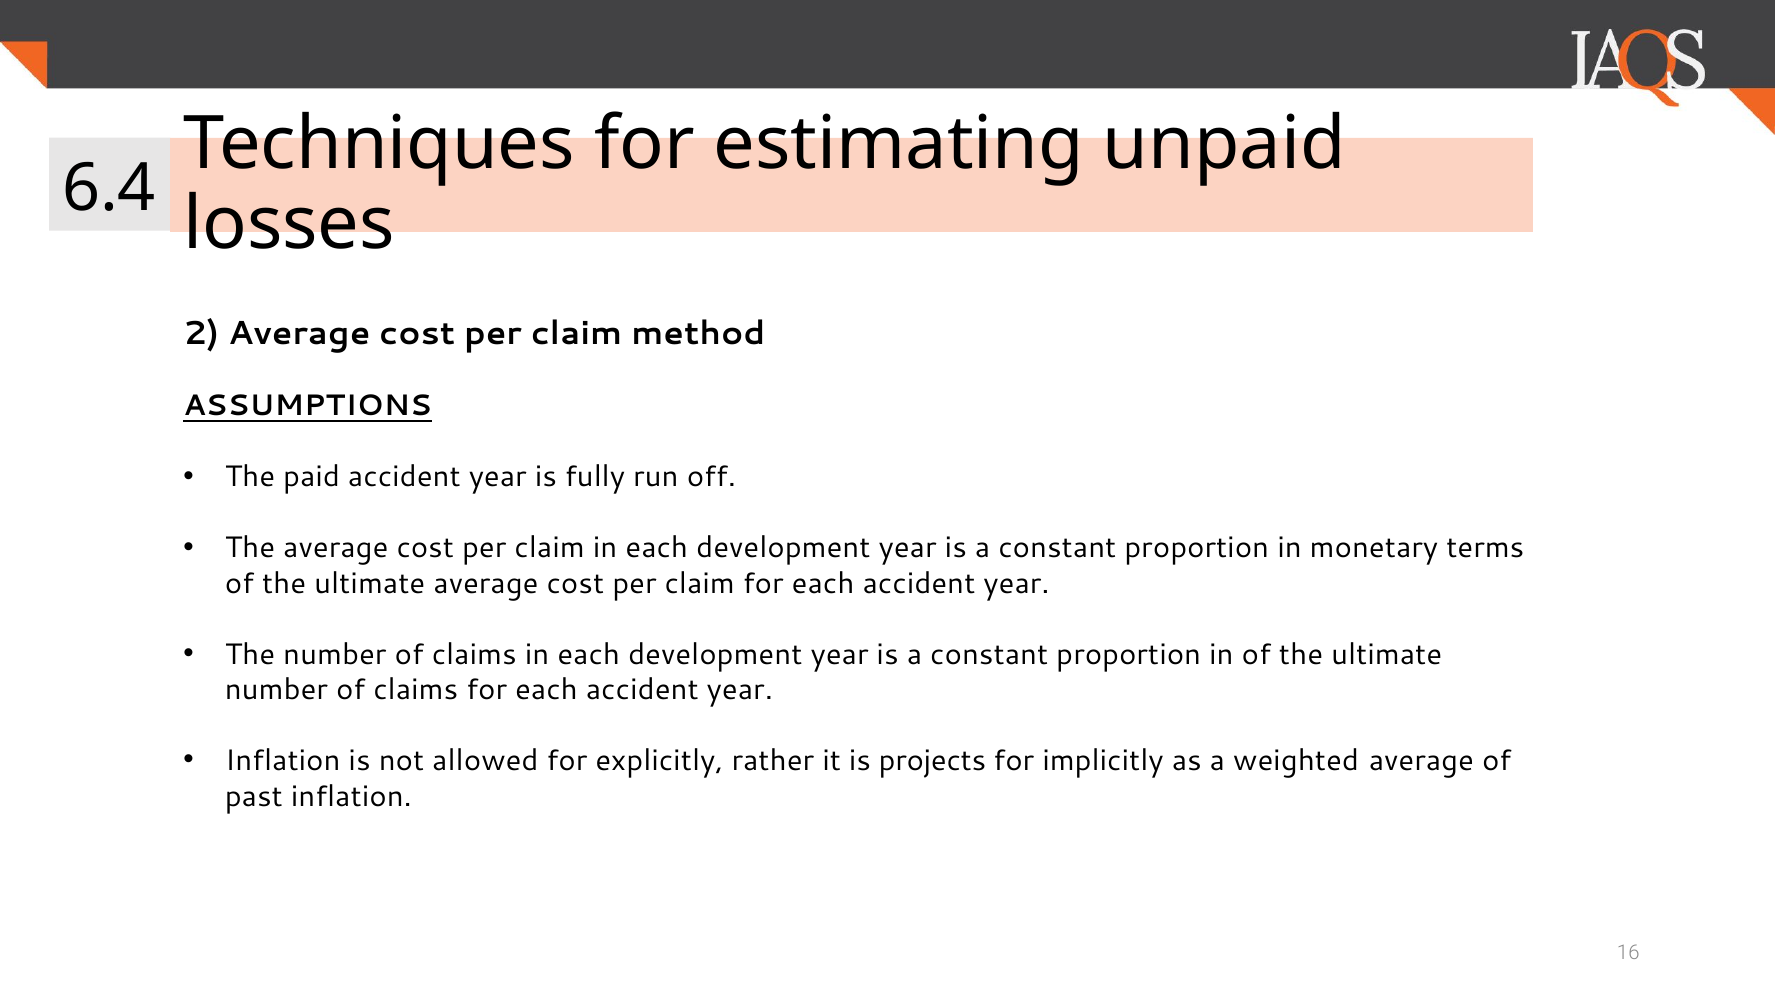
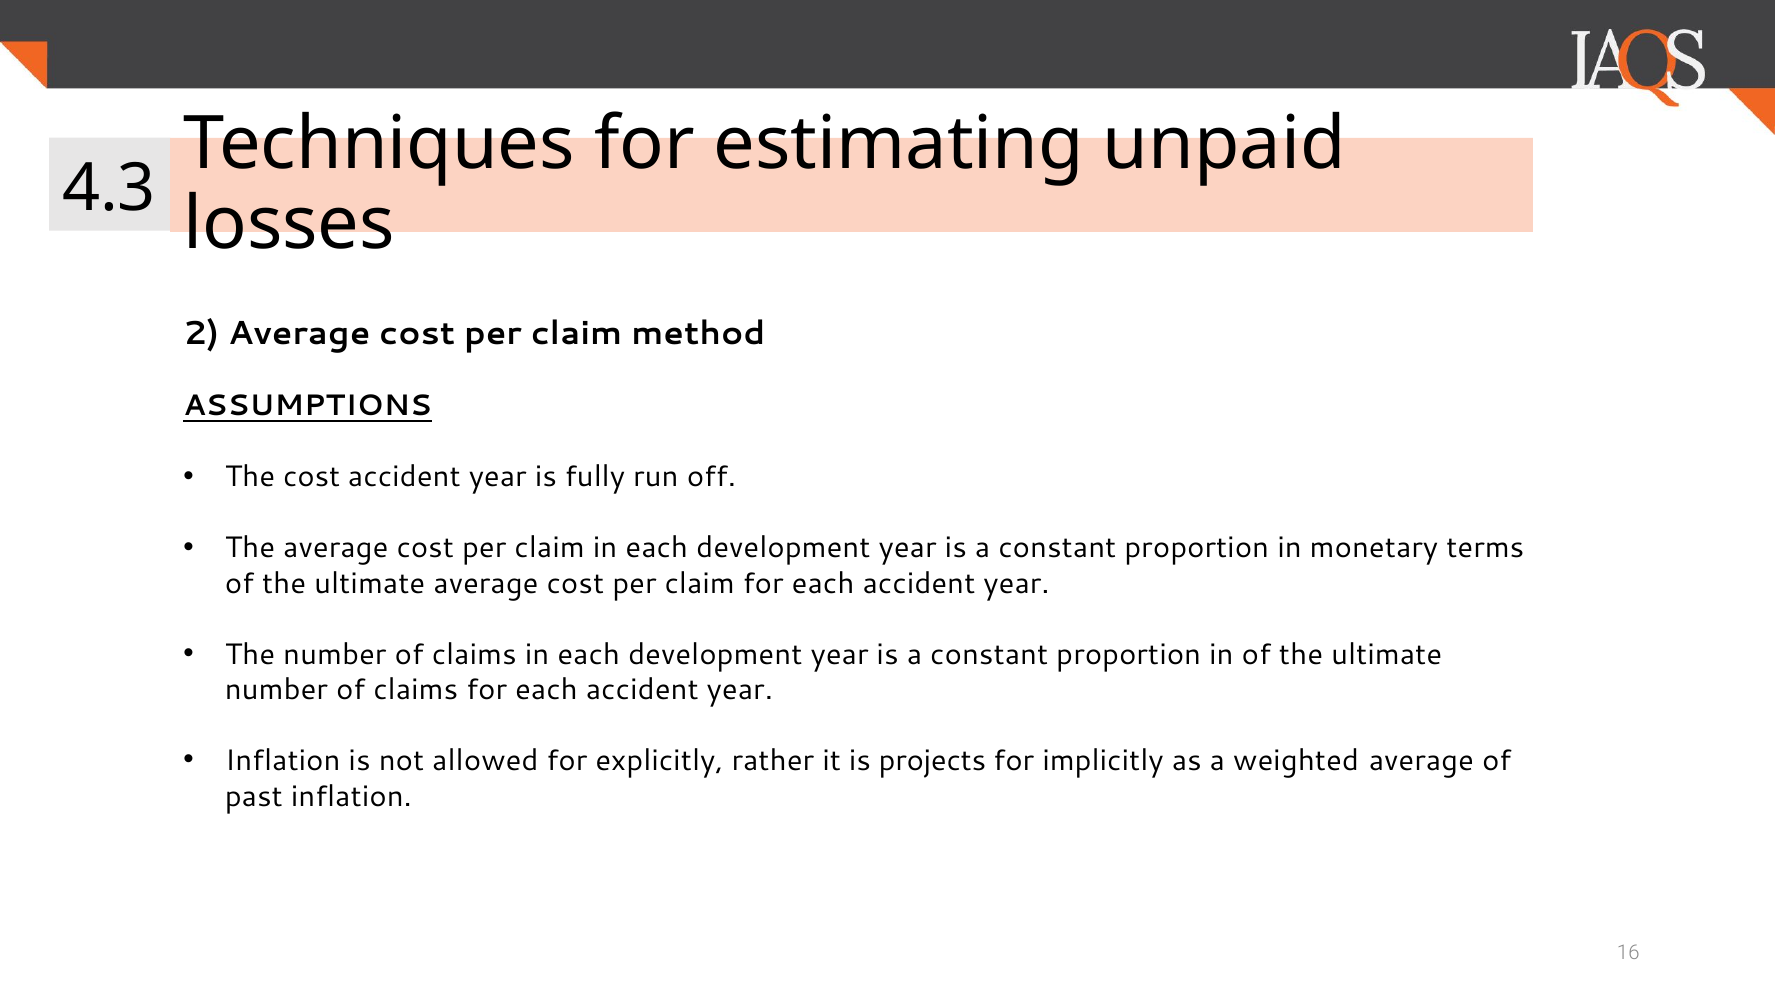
6.4: 6.4 -> 4.3
The paid: paid -> cost
